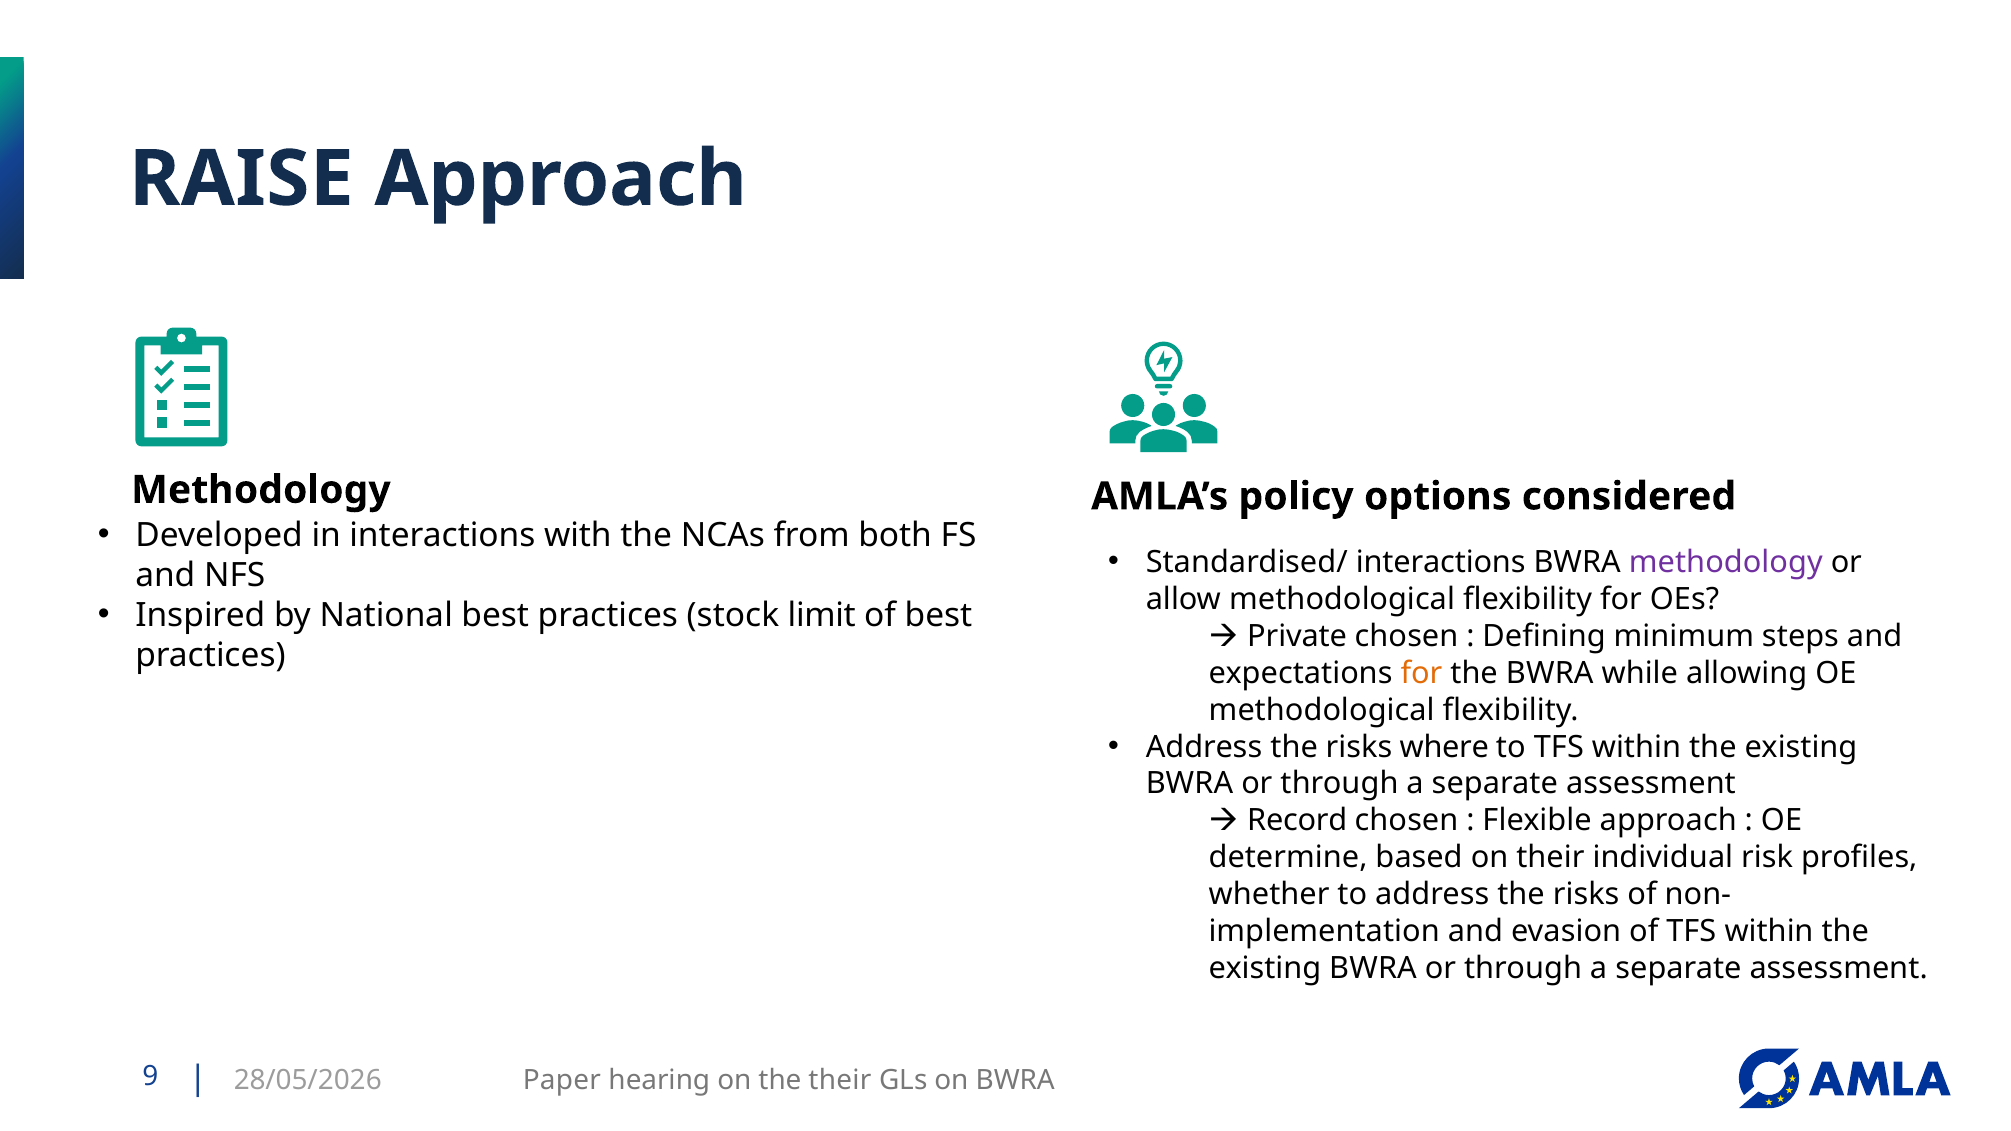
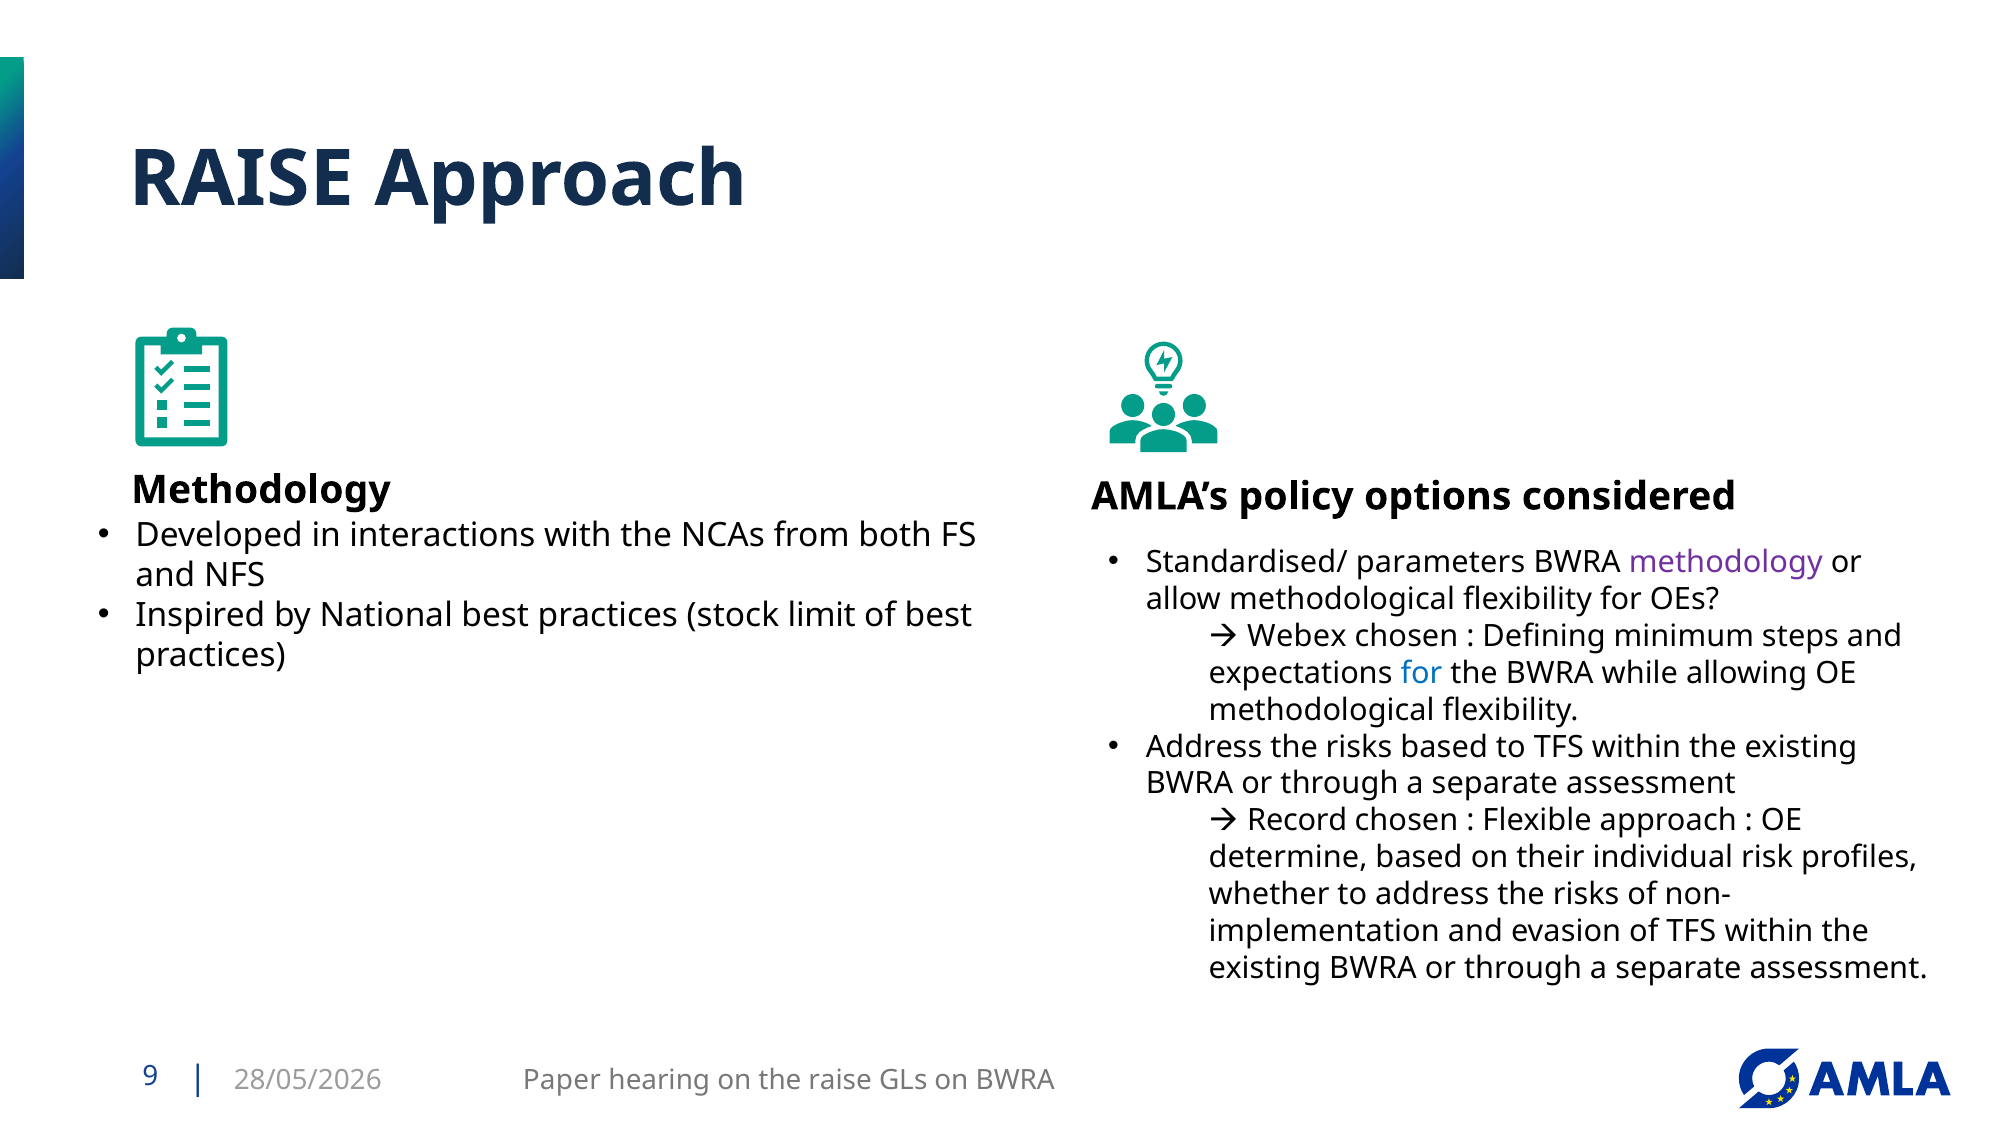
Standardised/ interactions: interactions -> parameters
Private: Private -> Webex
for at (1421, 673) colour: orange -> blue
risks where: where -> based
the their: their -> raise
